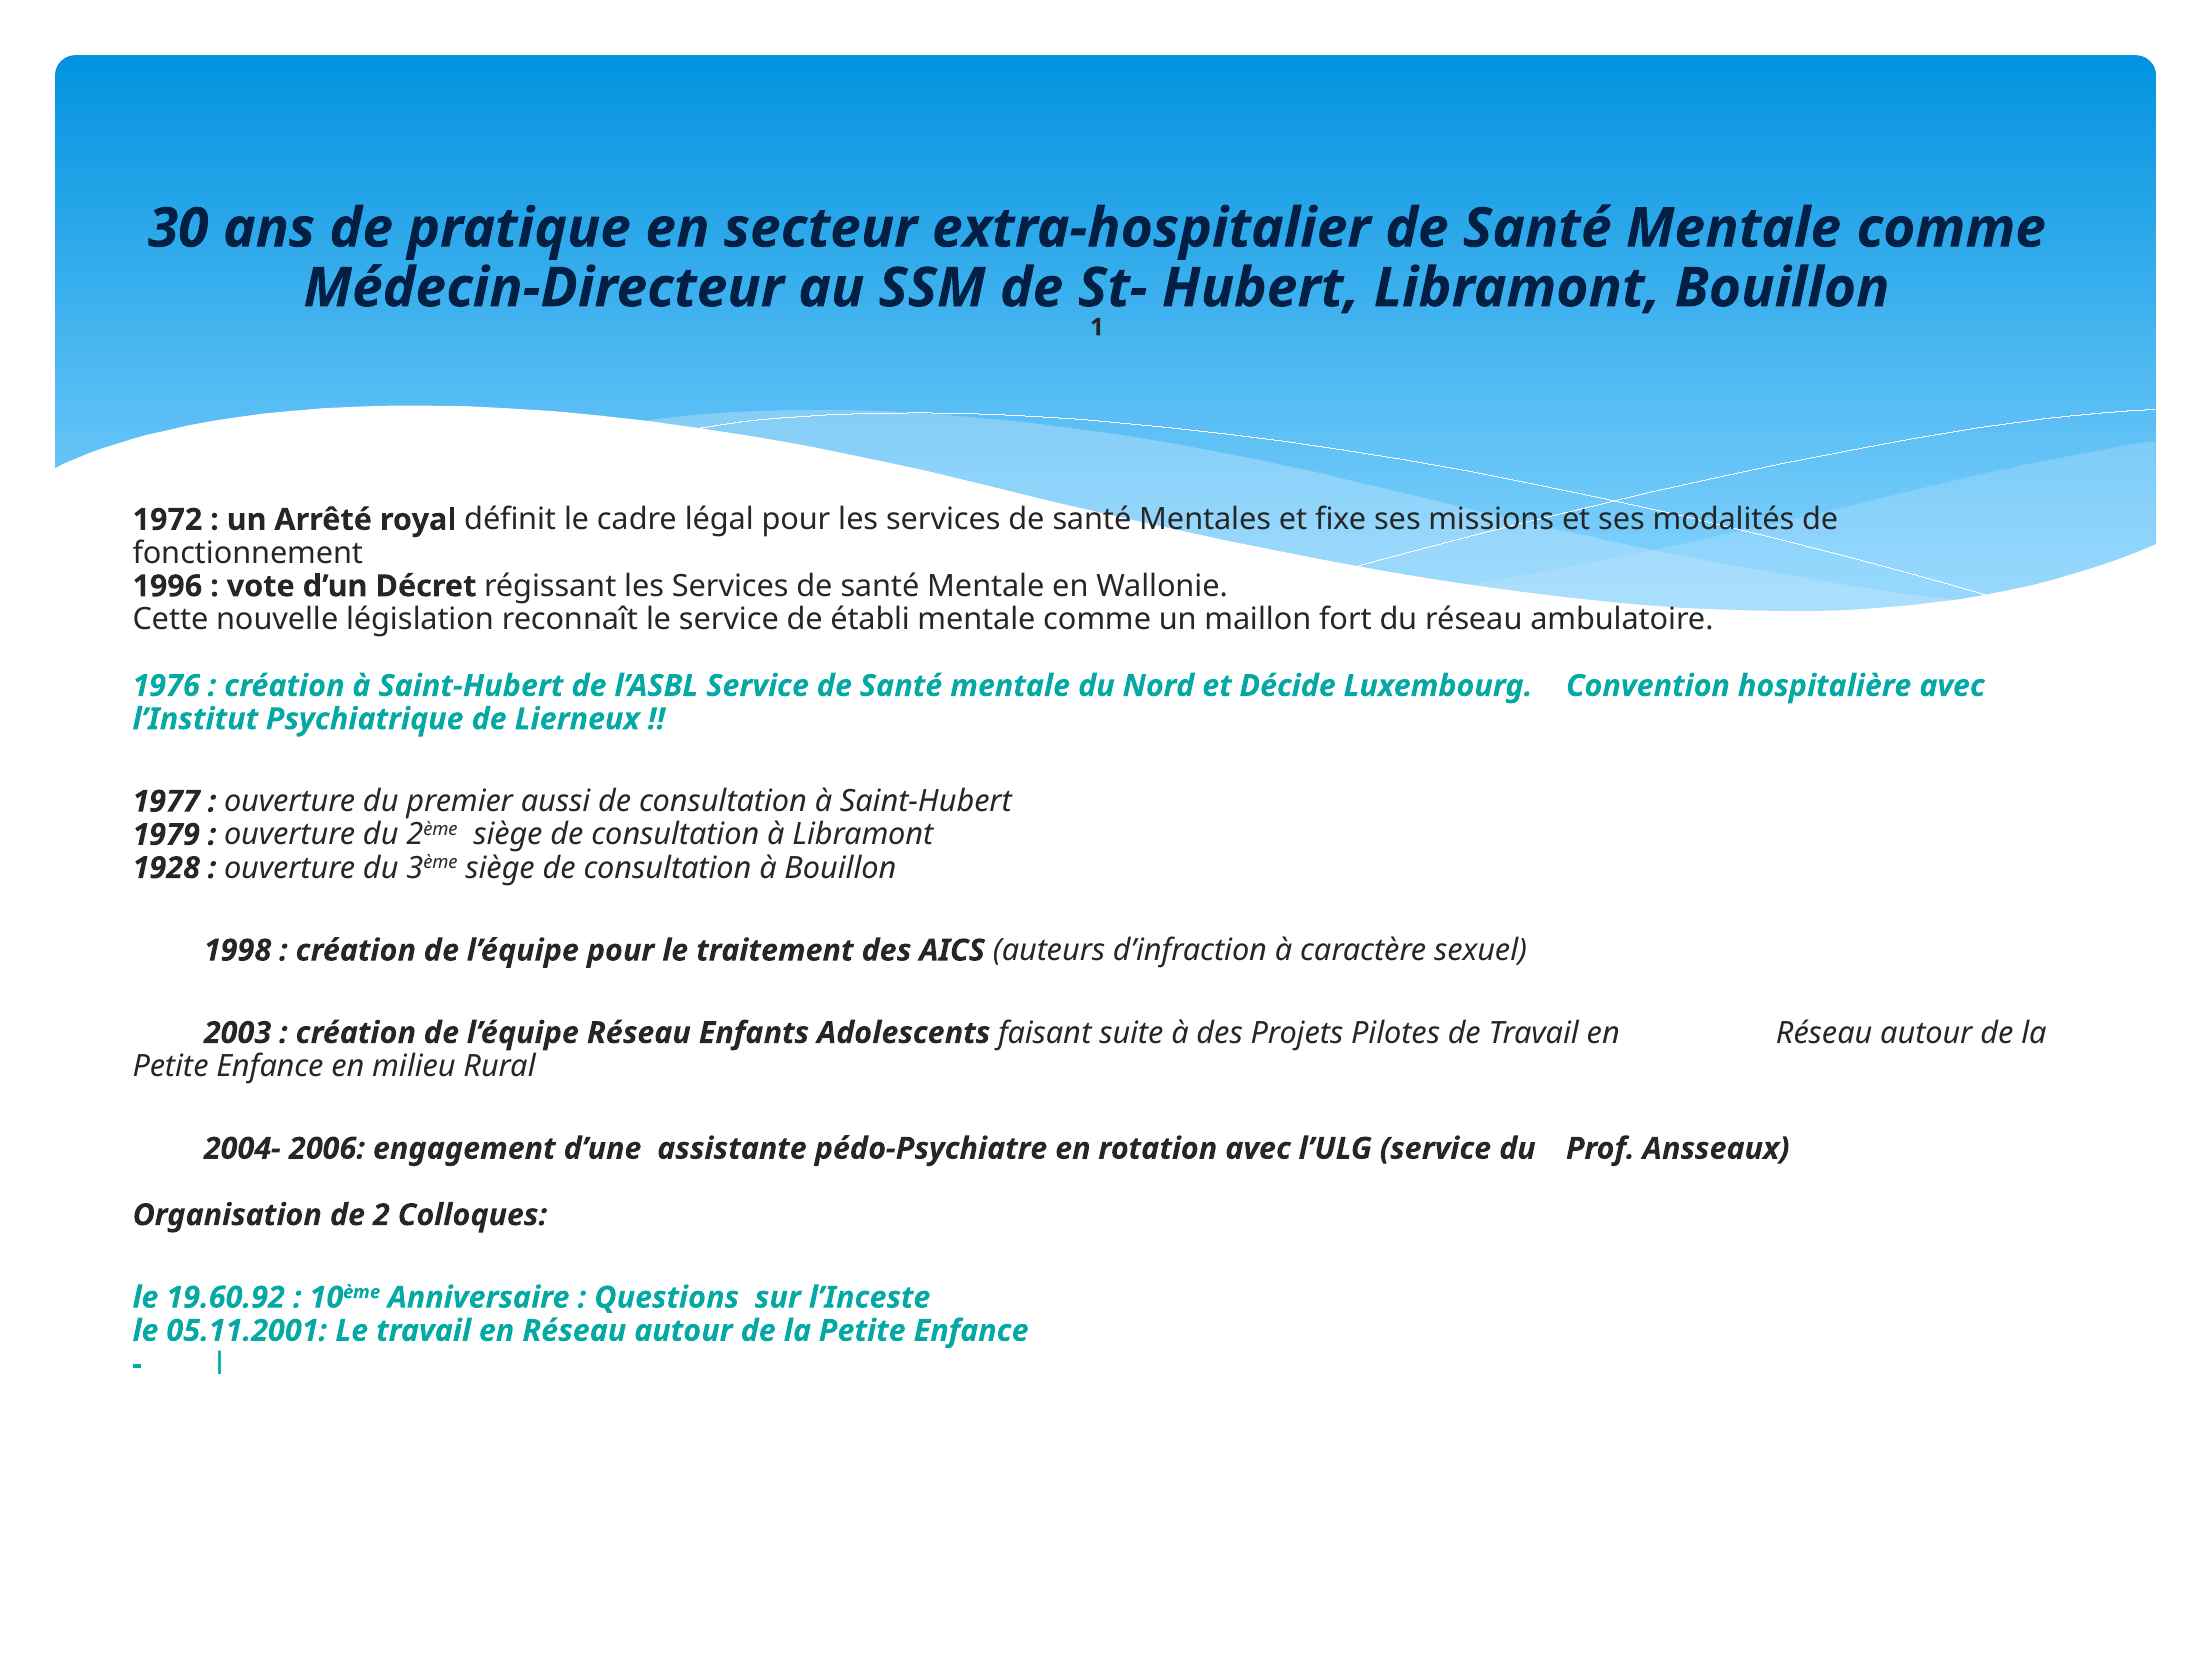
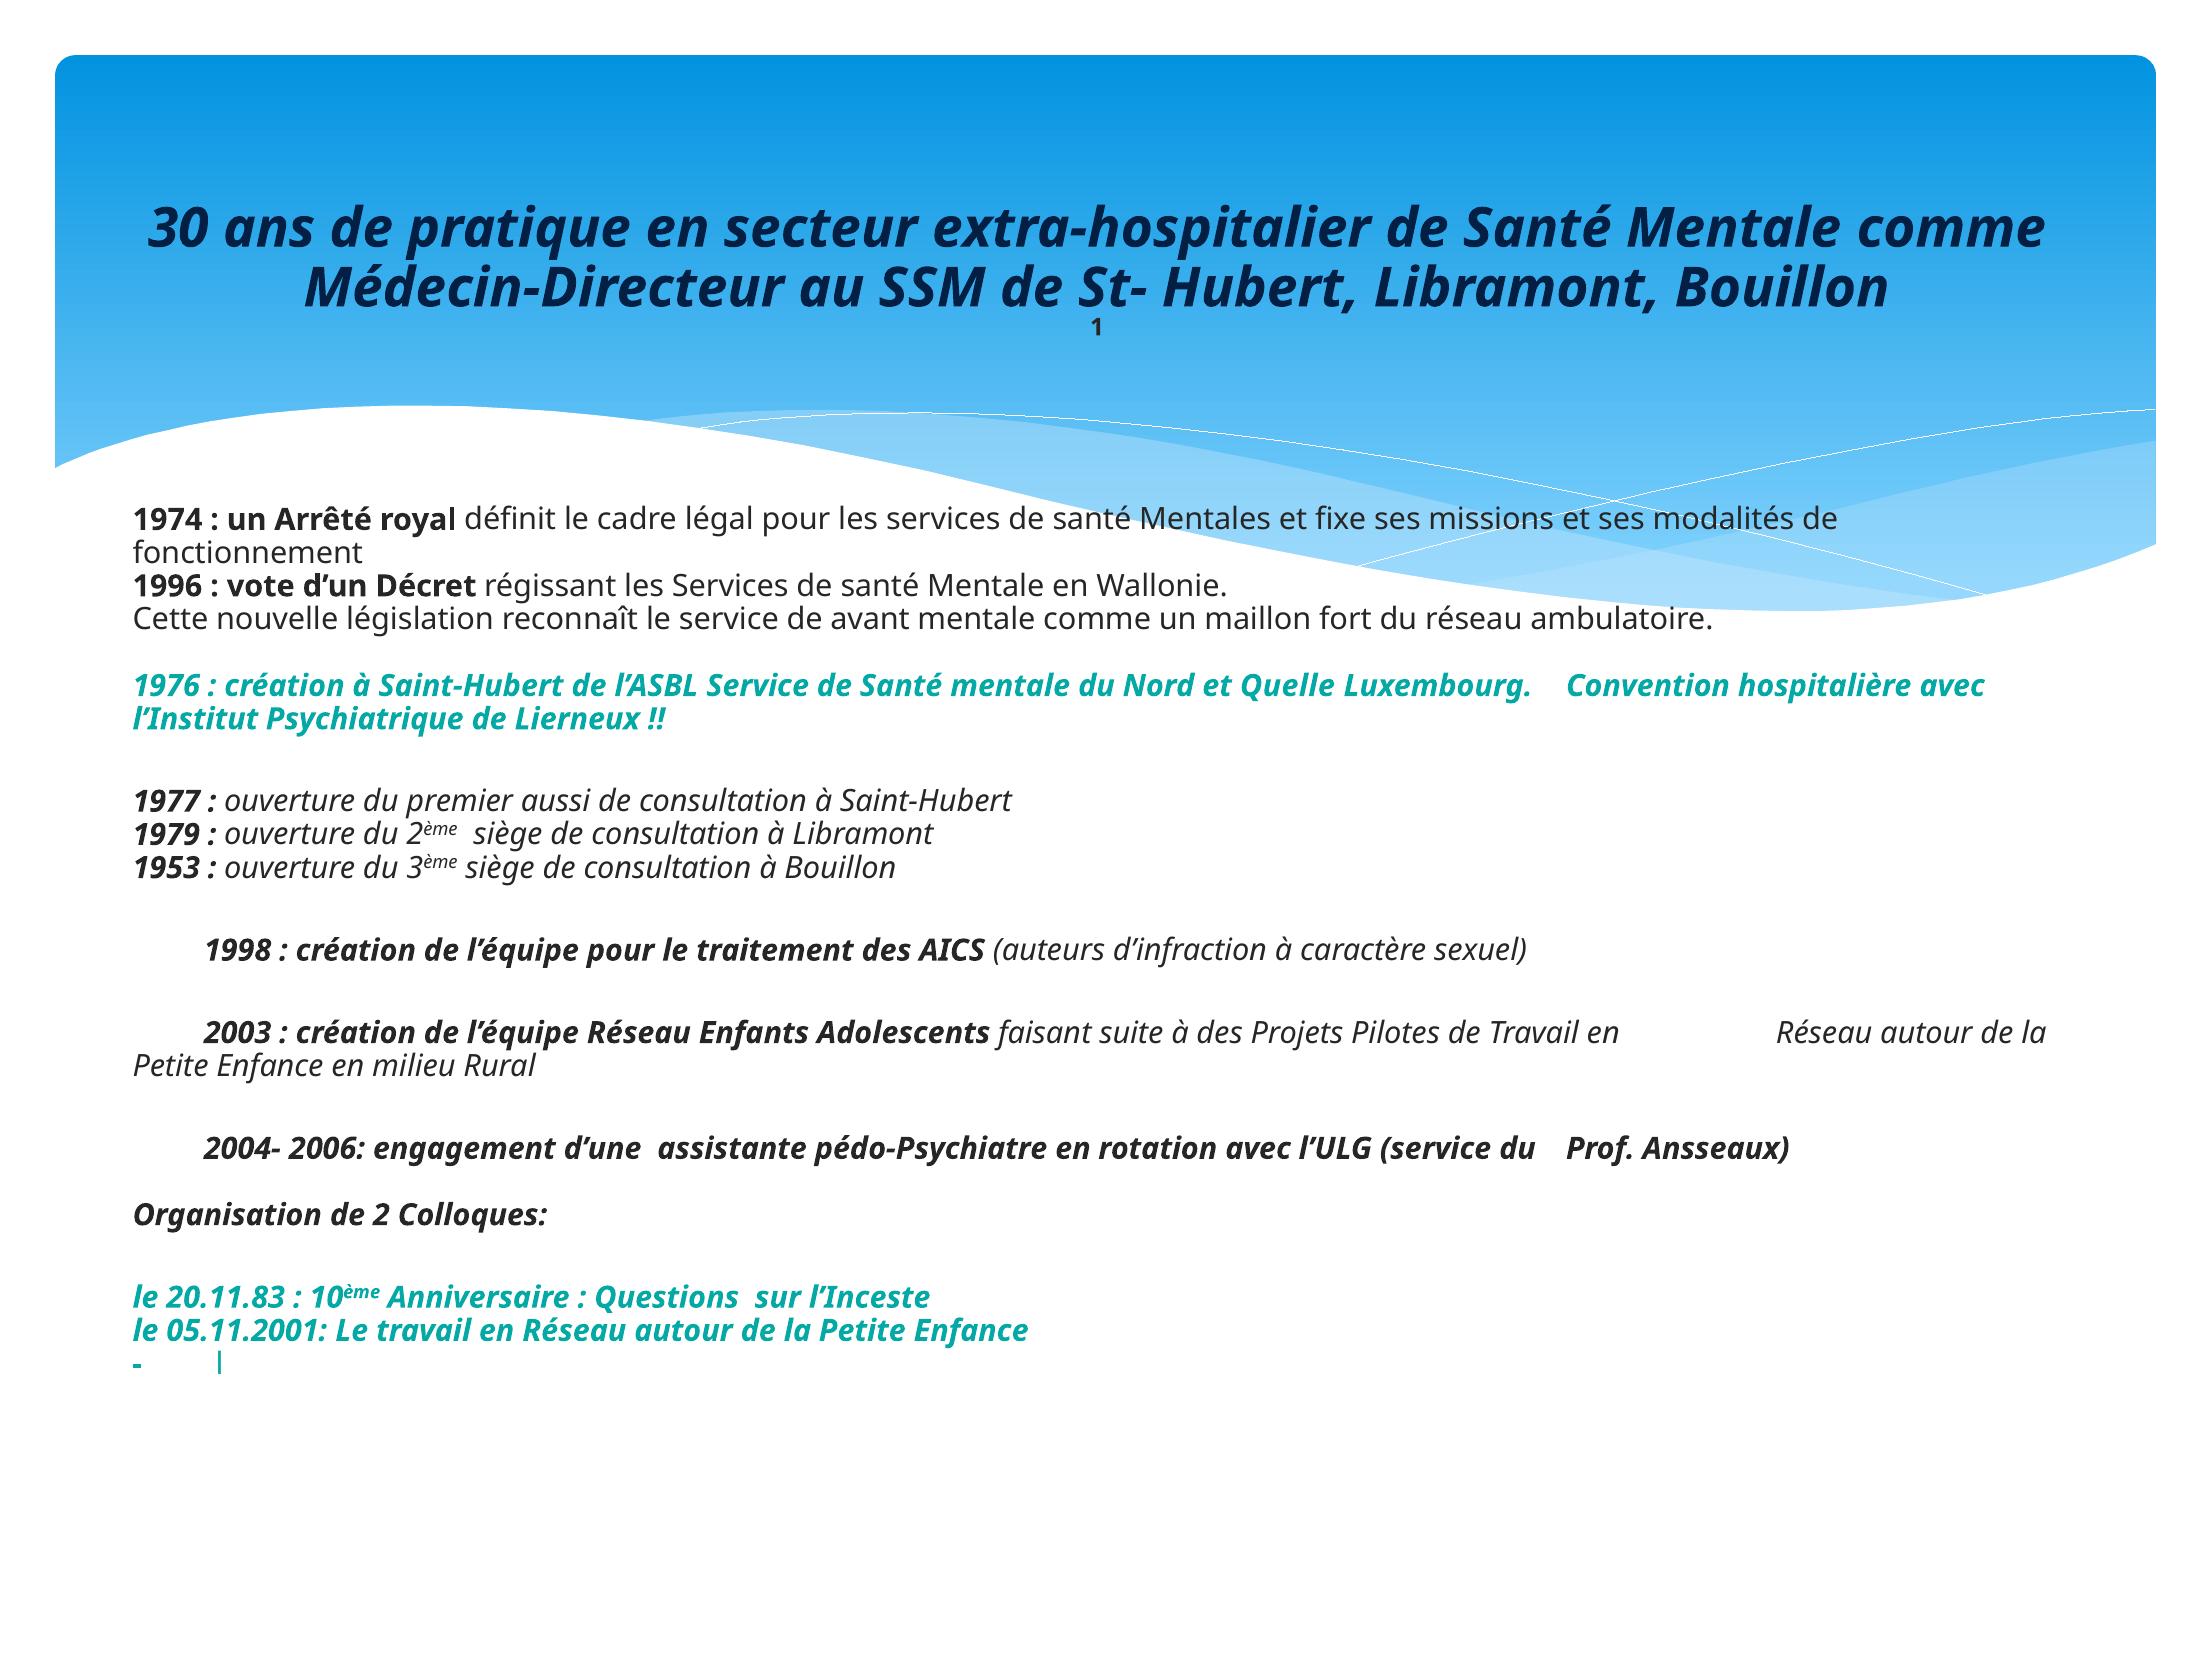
1972: 1972 -> 1974
établi: établi -> avant
Décide: Décide -> Quelle
1928: 1928 -> 1953
19.60.92: 19.60.92 -> 20.11.83
